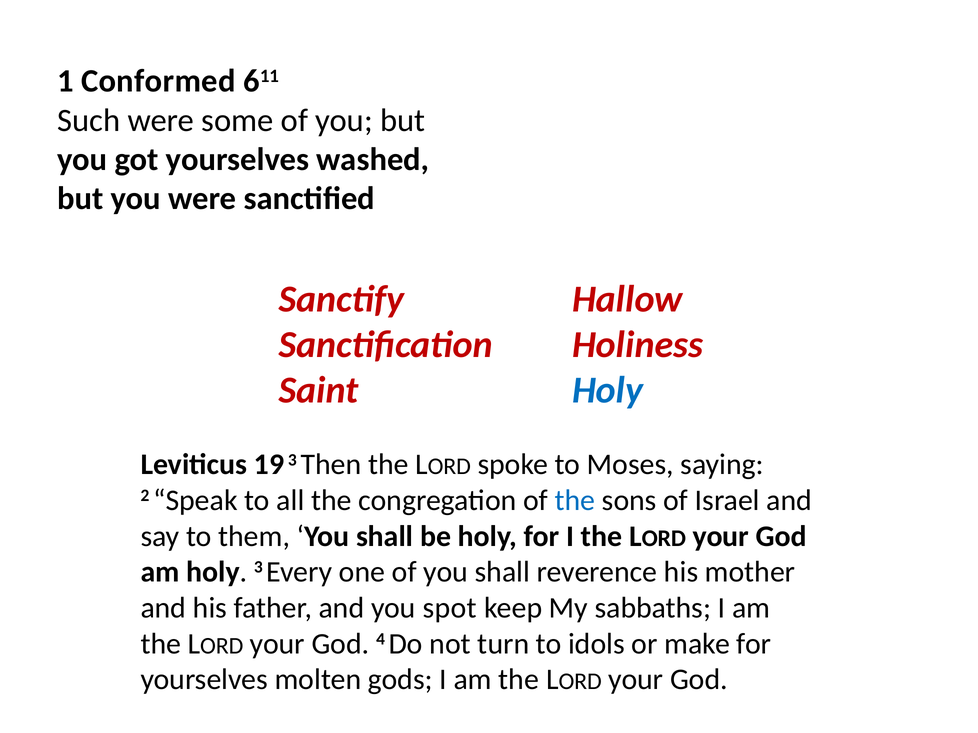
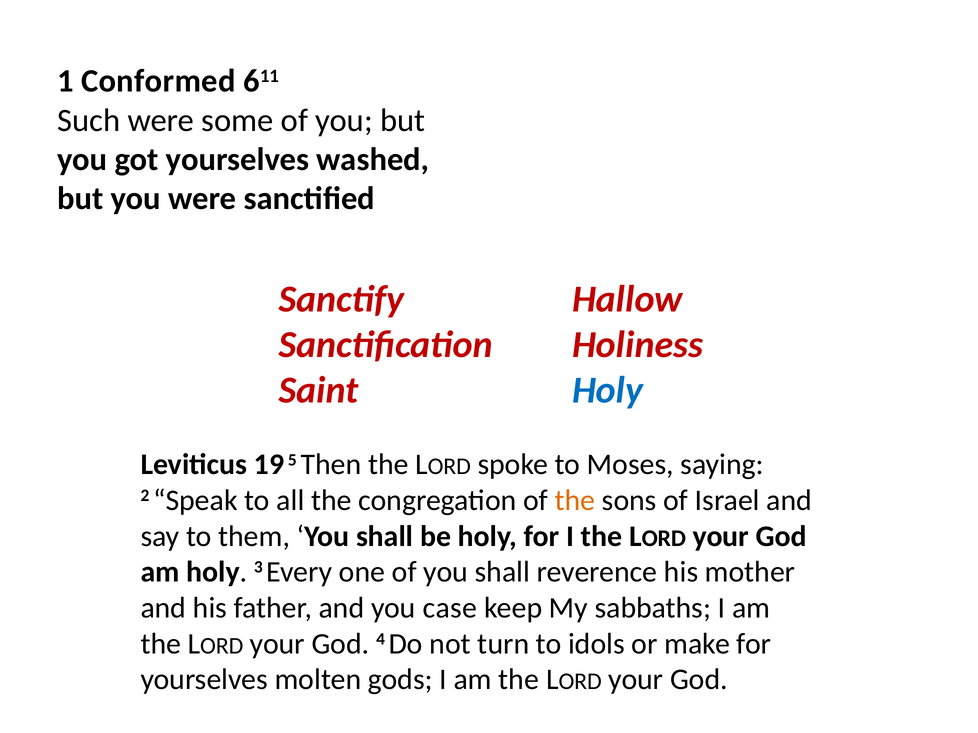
19 3: 3 -> 5
the at (575, 501) colour: blue -> orange
spot: spot -> case
